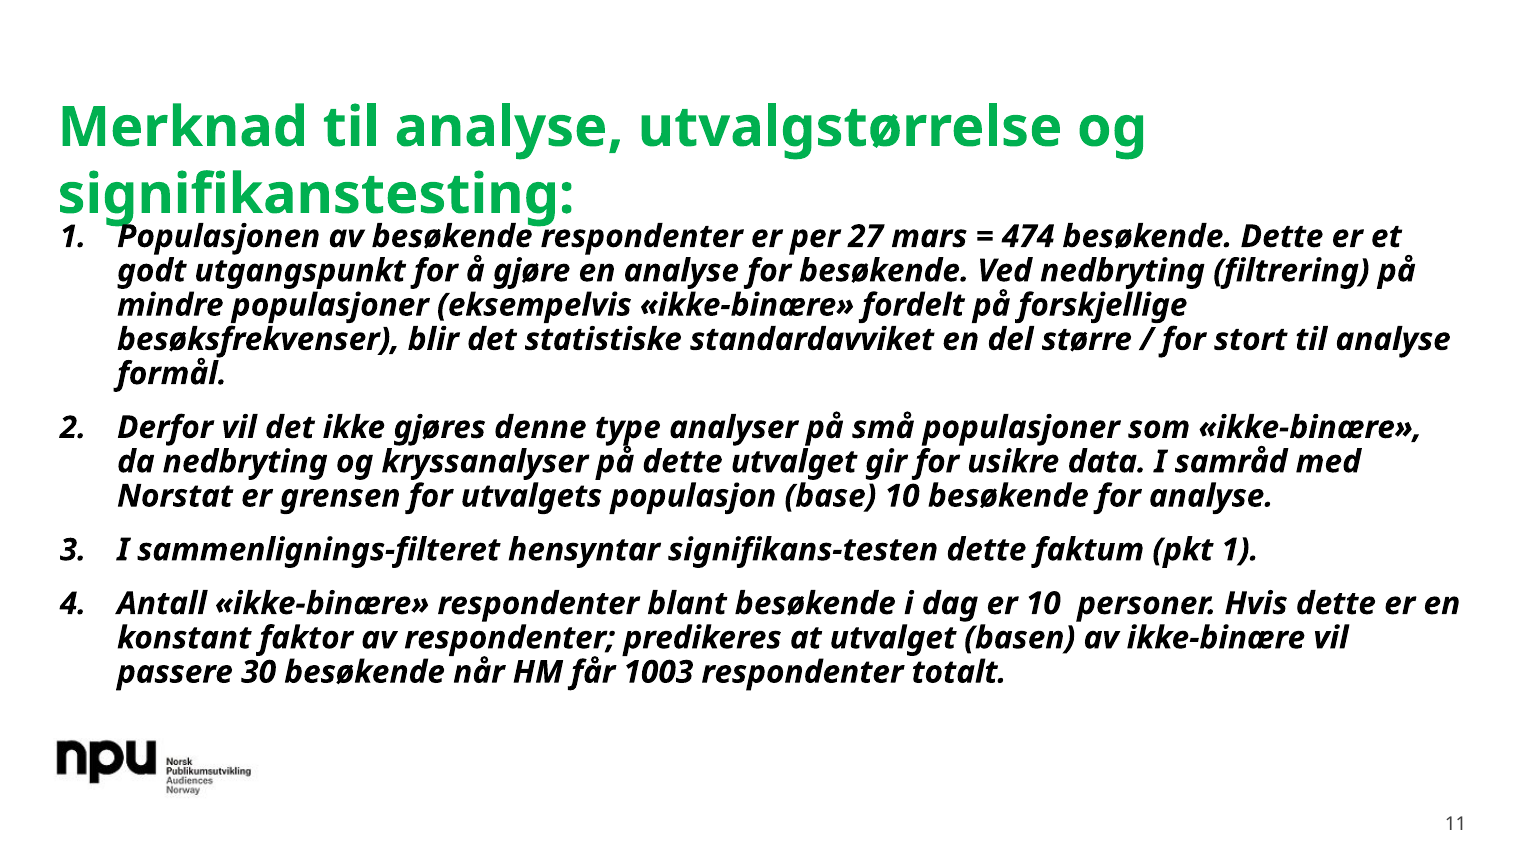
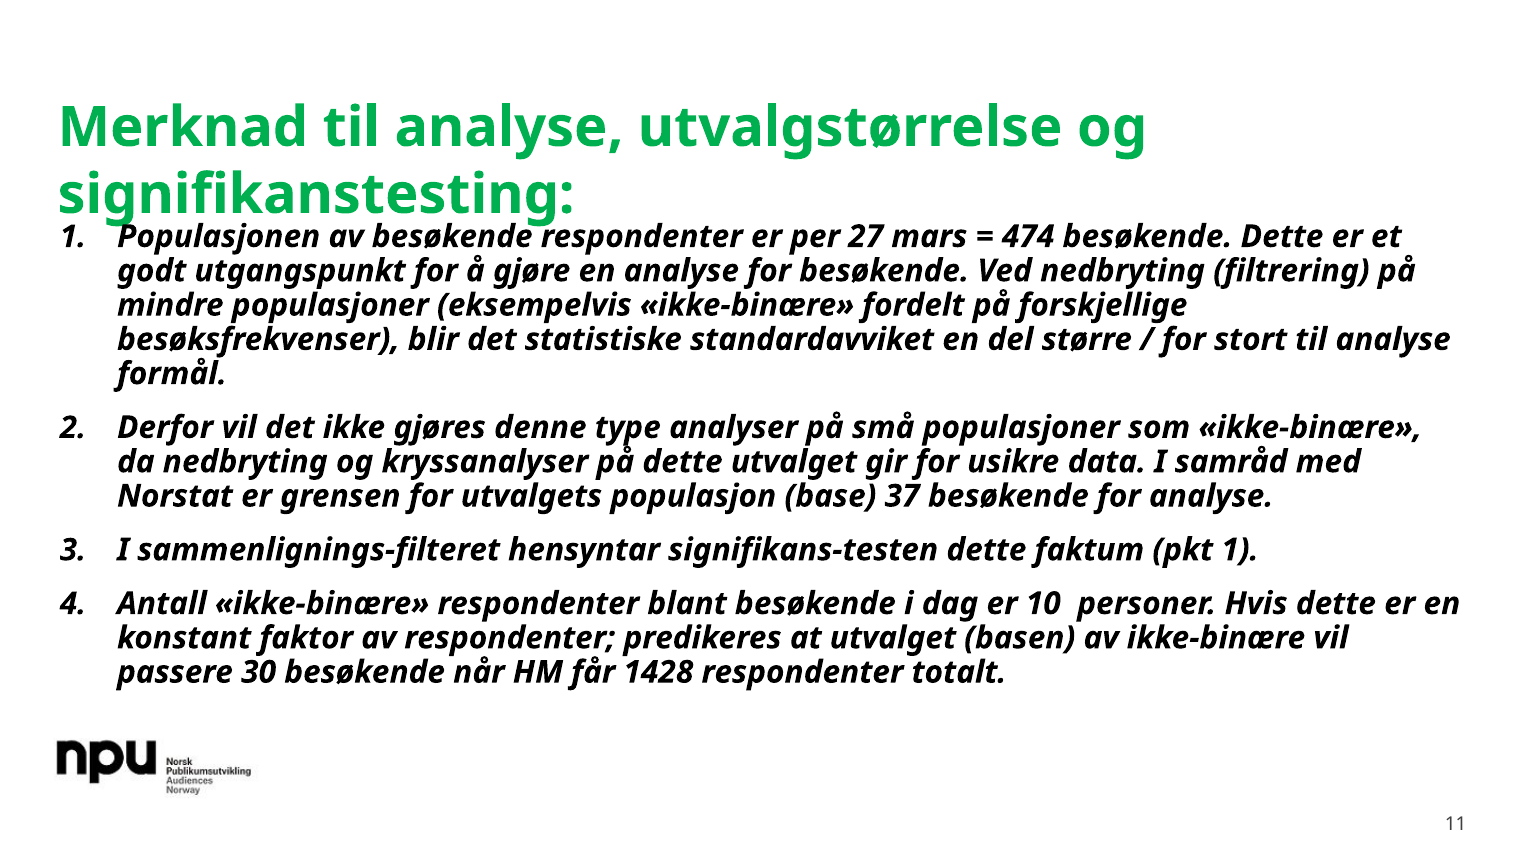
base 10: 10 -> 37
1003: 1003 -> 1428
